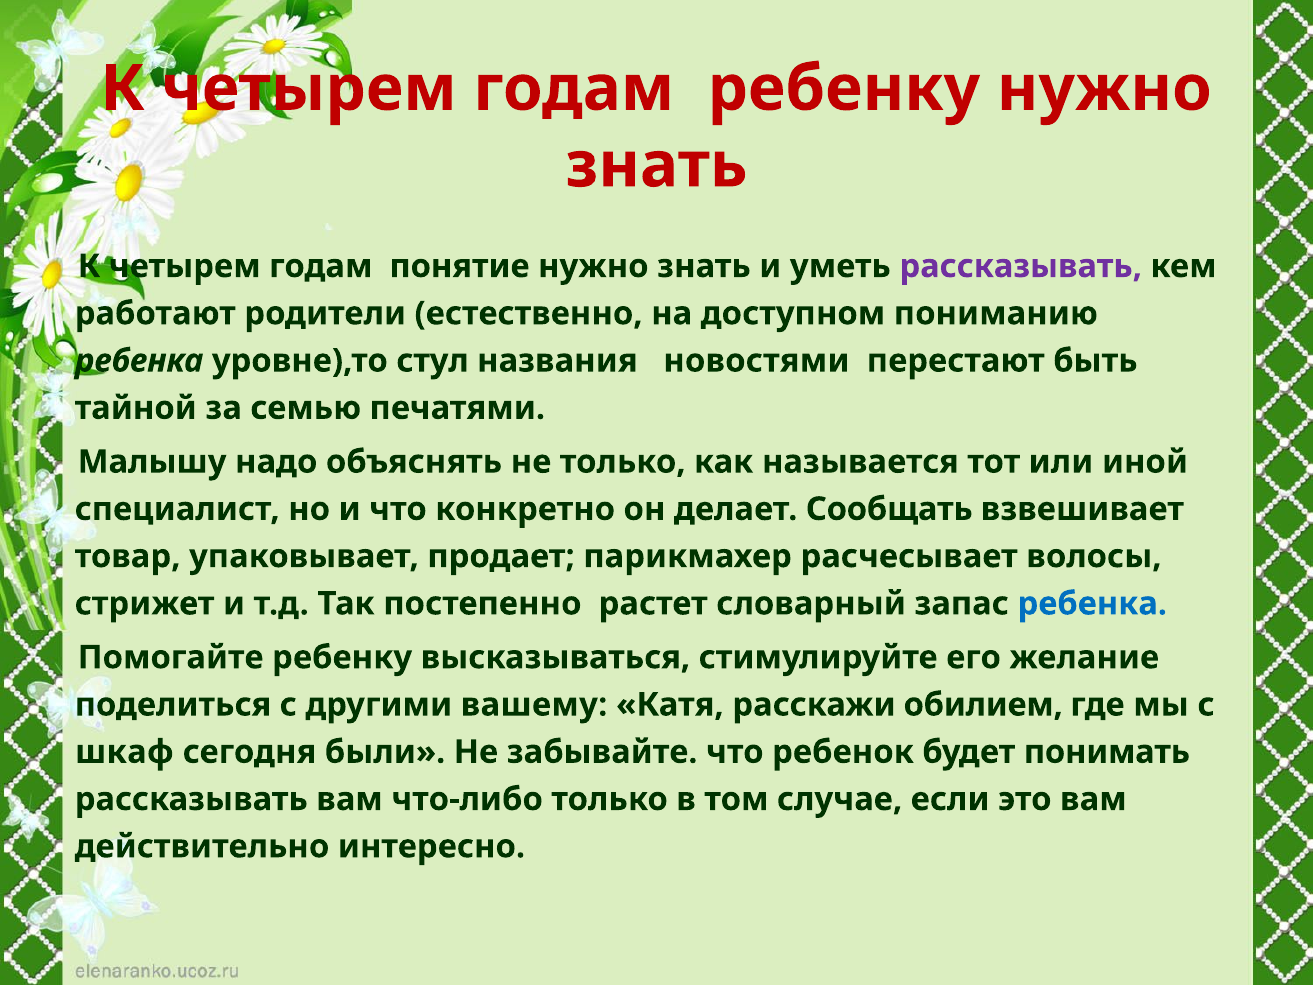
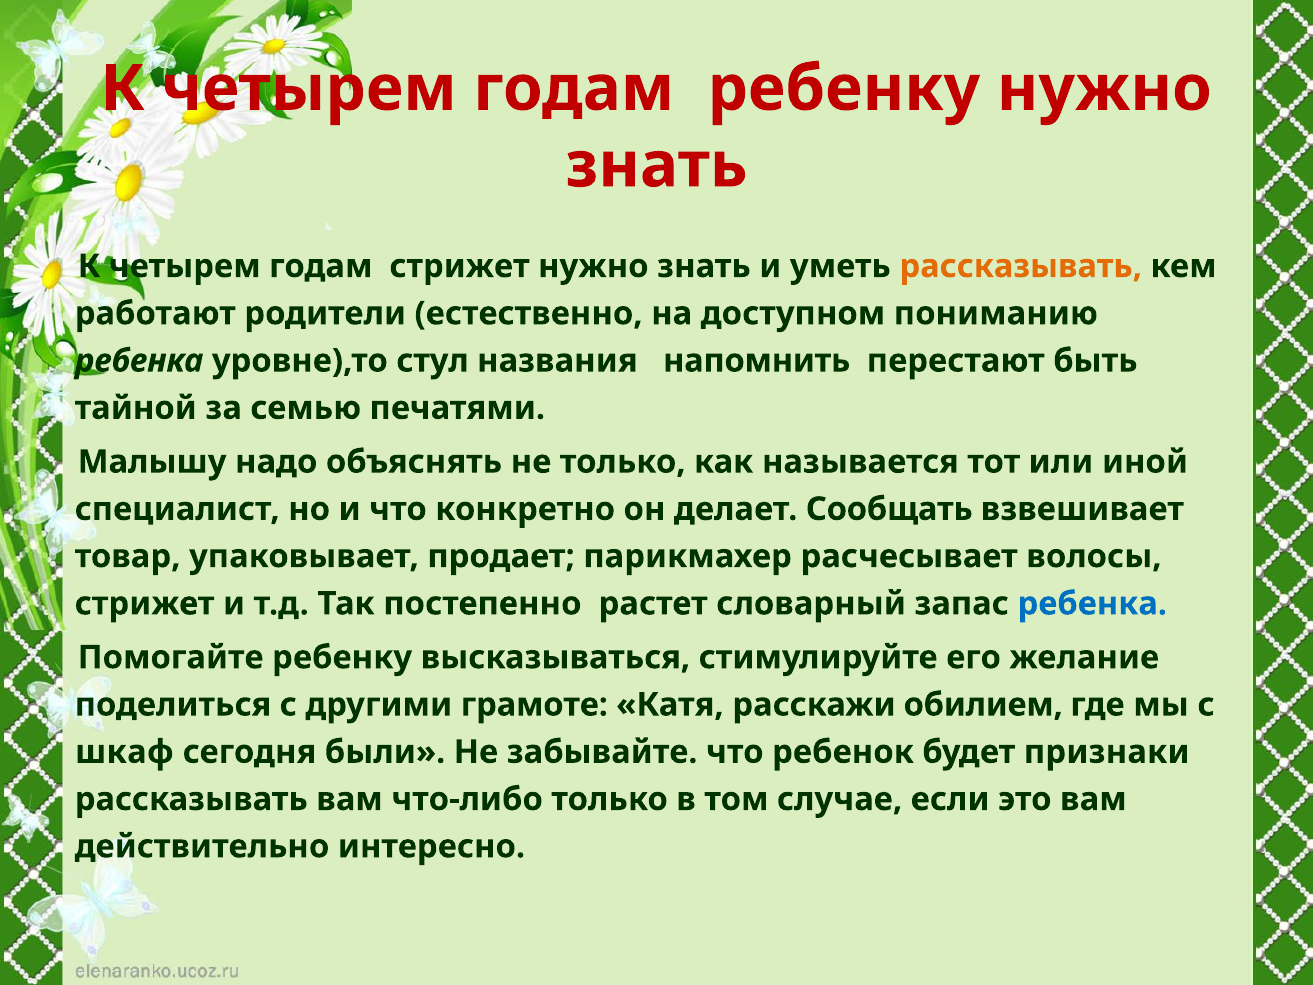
годам понятие: понятие -> стрижет
рассказывать at (1021, 266) colour: purple -> orange
новостями: новостями -> напомнить
вашему: вашему -> грамоте
понимать: понимать -> признаки
